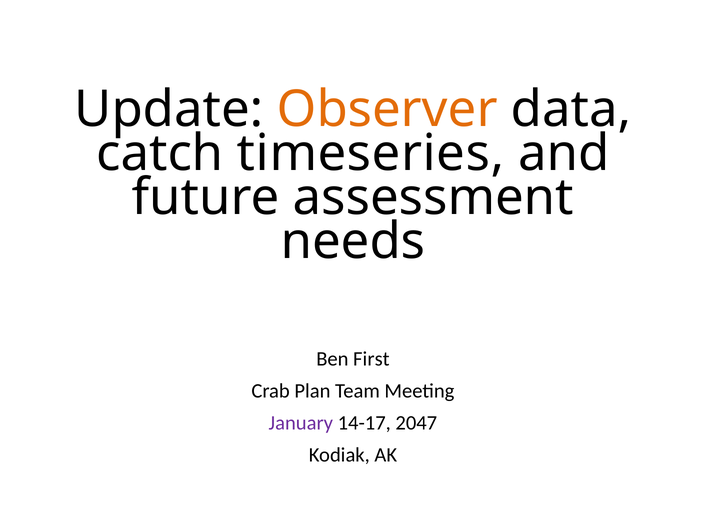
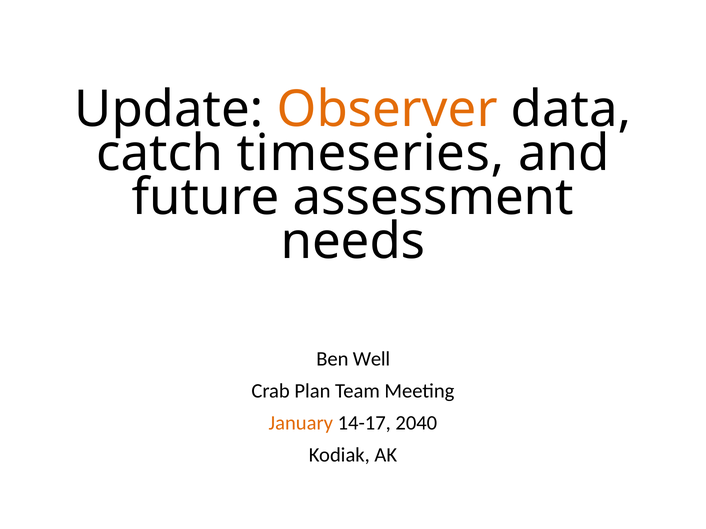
First: First -> Well
January colour: purple -> orange
2047: 2047 -> 2040
